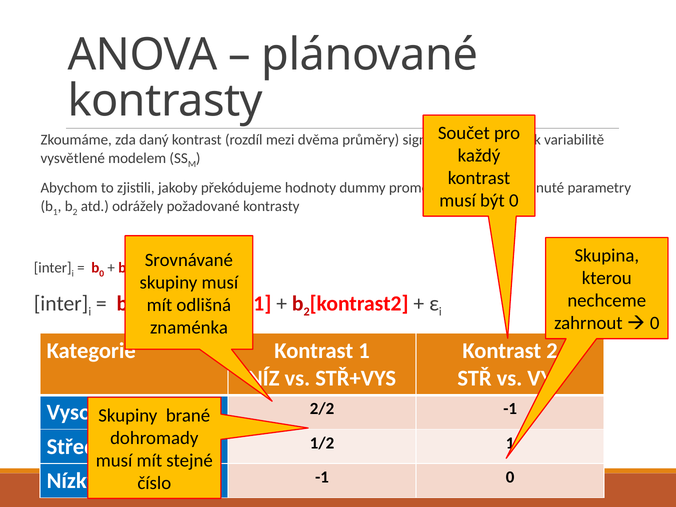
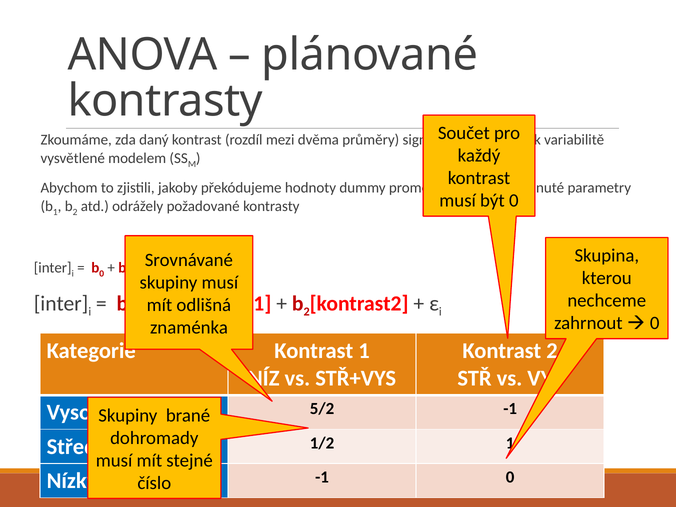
2/2: 2/2 -> 5/2
